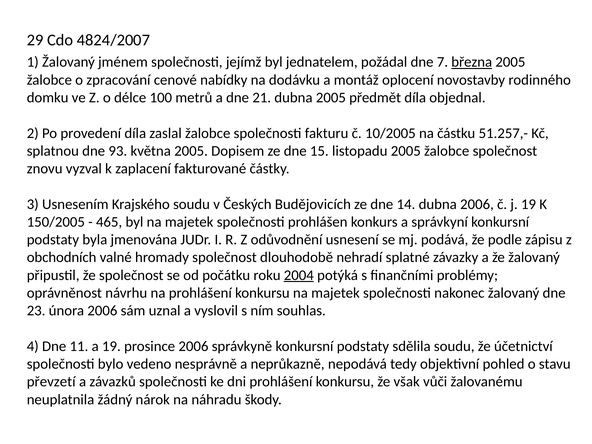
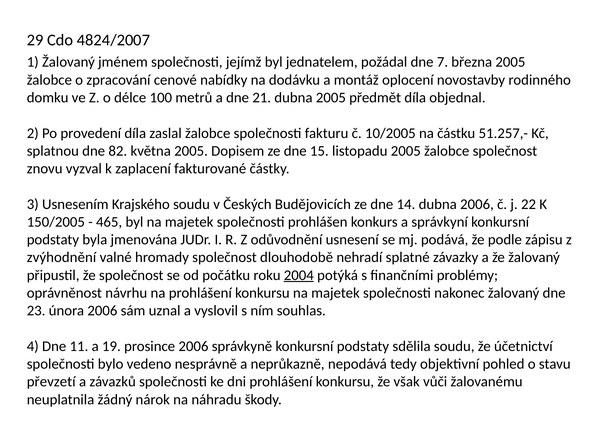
března underline: present -> none
93: 93 -> 82
j 19: 19 -> 22
obchodních: obchodních -> zvýhodnění
